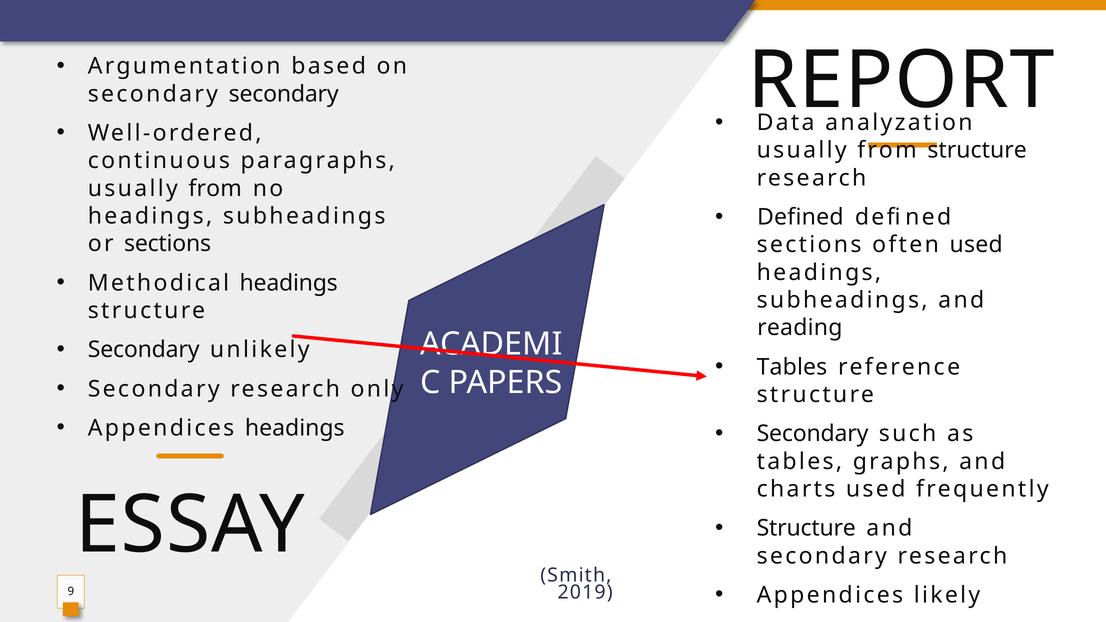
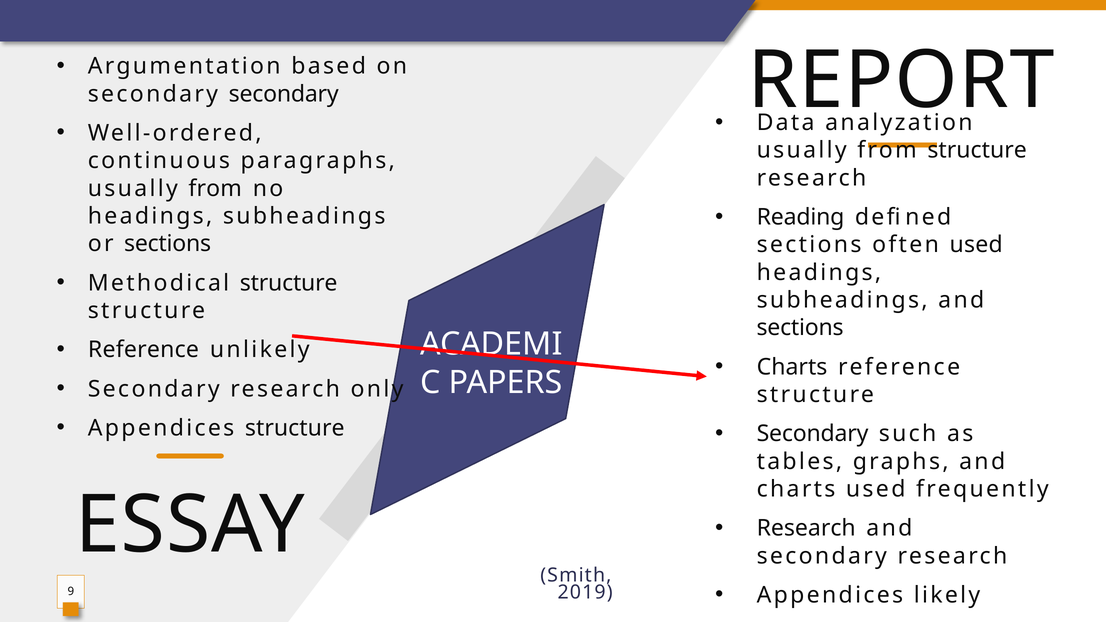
Defined at (800, 217): Defined -> Reading
Methodical headings: headings -> structure
reading at (800, 328): reading -> sections
Secondary at (144, 350): Secondary -> Reference
Tables at (792, 367): Tables -> Charts
Appendices headings: headings -> structure
Structure at (806, 528): Structure -> Research
